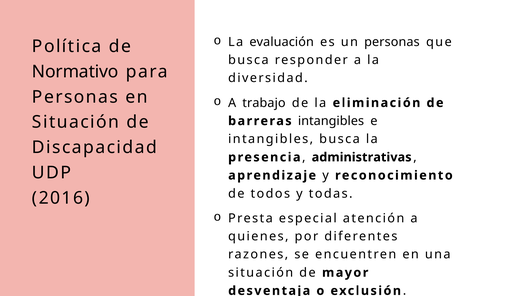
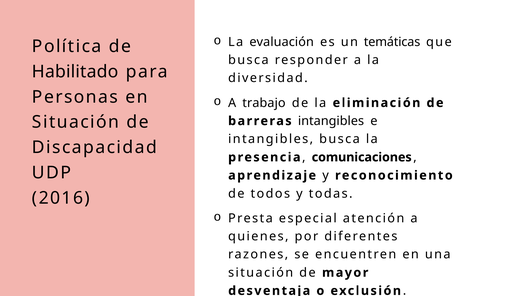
un personas: personas -> temáticas
Normativo: Normativo -> Habilitado
administrativas: administrativas -> comunicaciones
